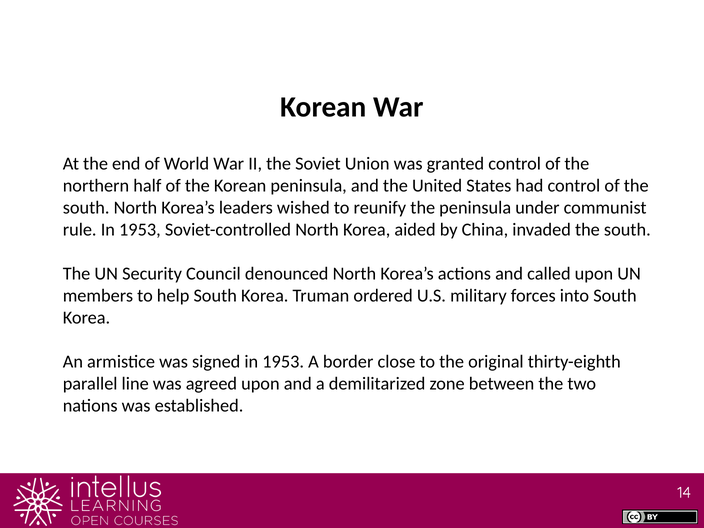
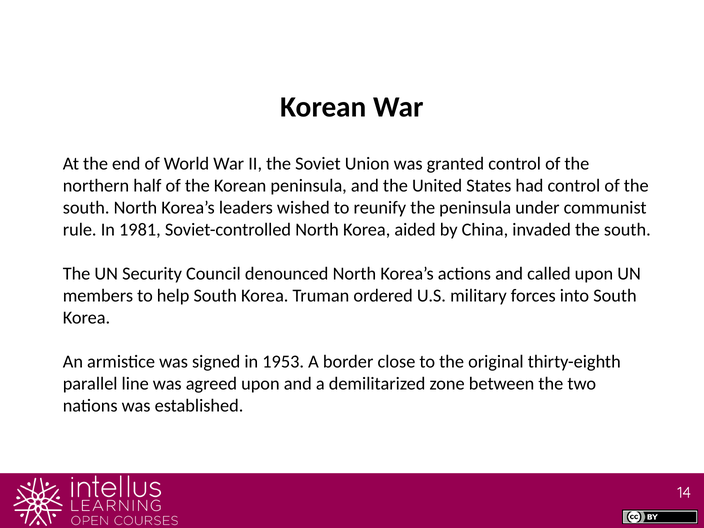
rule In 1953: 1953 -> 1981
